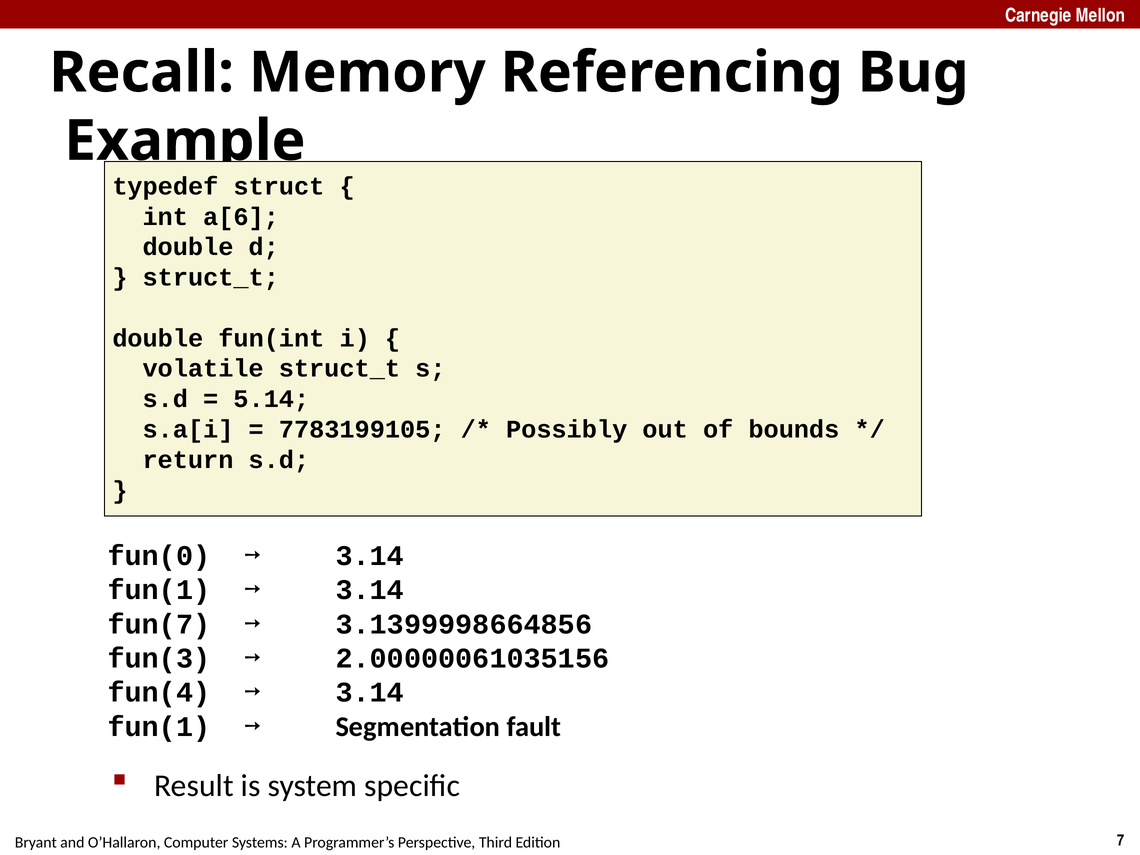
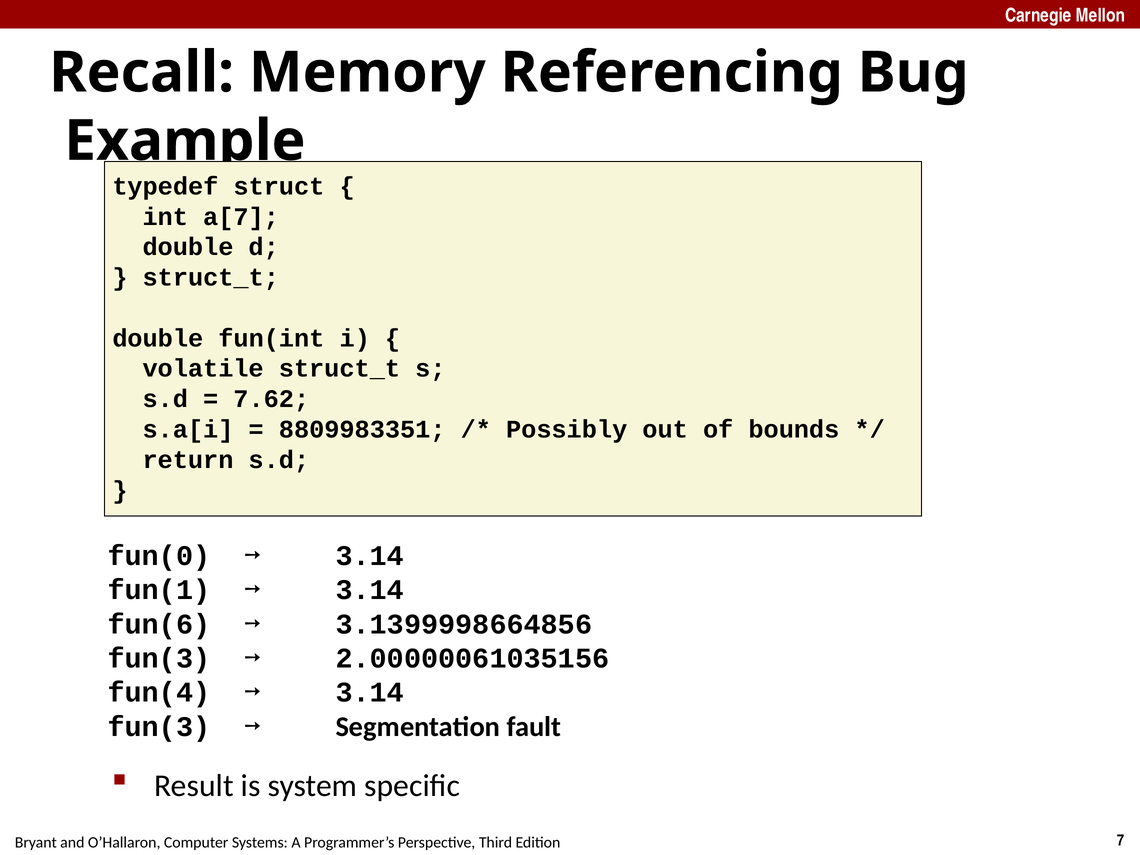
a[6: a[6 -> a[7
5.14: 5.14 -> 7.62
7783199105: 7783199105 -> 8809983351
fun(7: fun(7 -> fun(6
fun(1 at (159, 727): fun(1 -> fun(3
